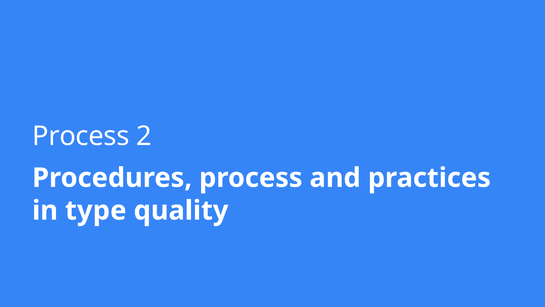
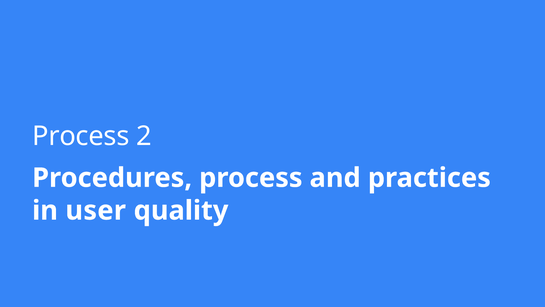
type: type -> user
